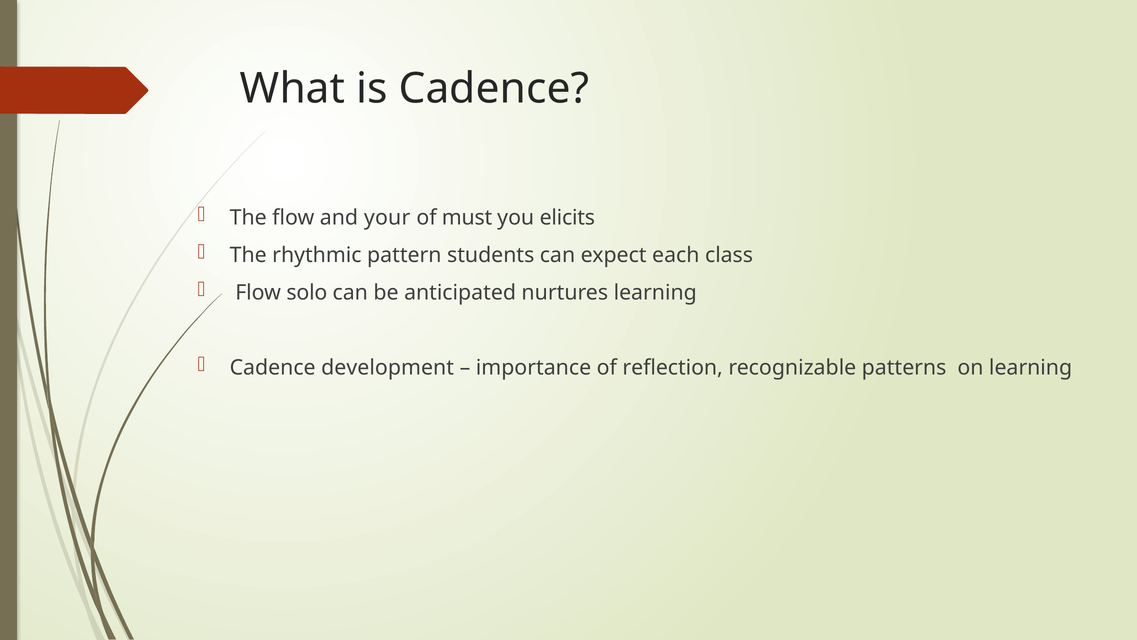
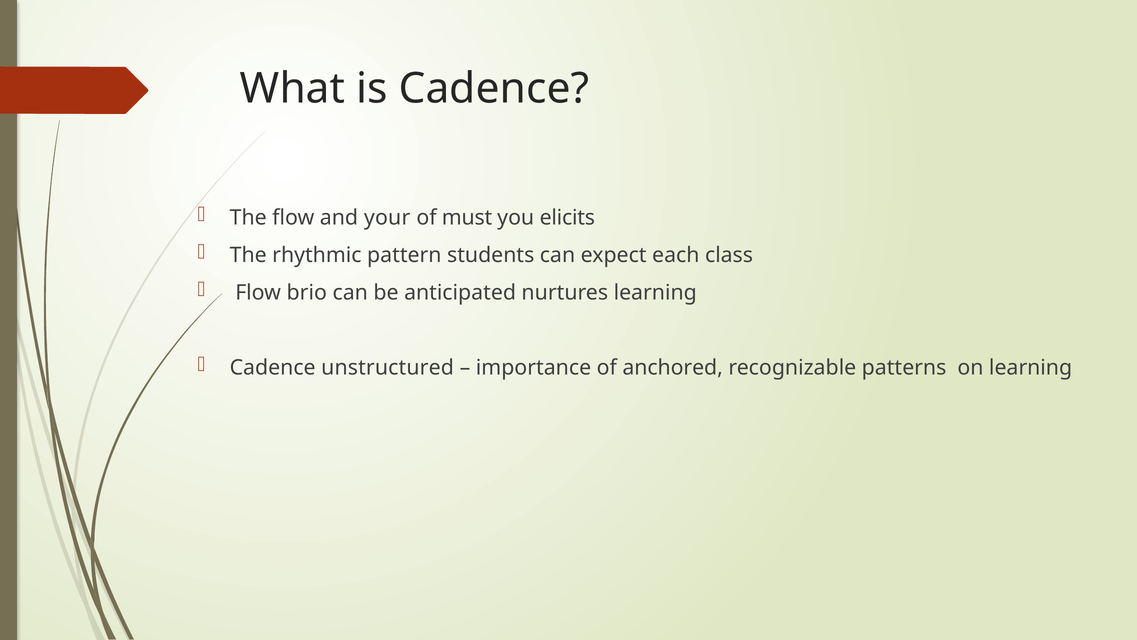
solo: solo -> brio
development: development -> unstructured
reflection: reflection -> anchored
